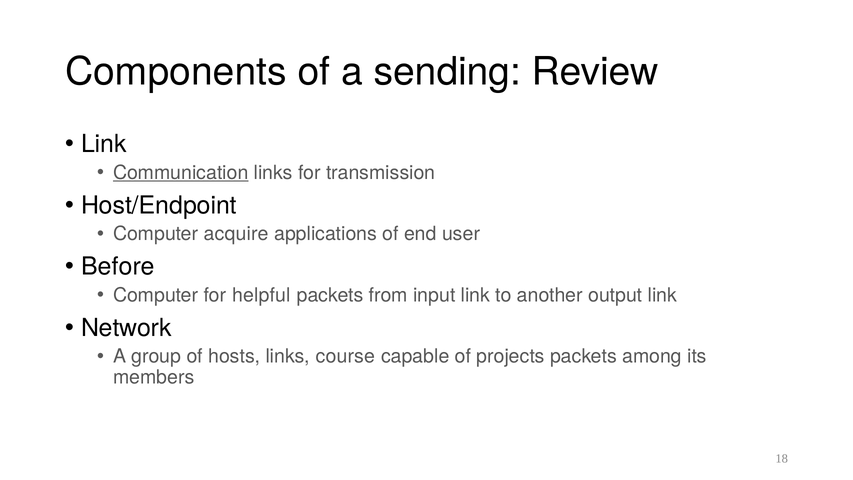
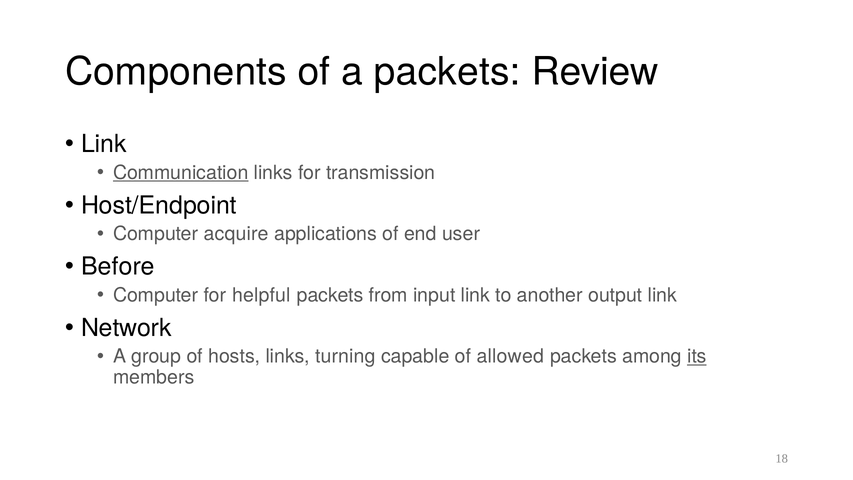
a sending: sending -> packets
course: course -> turning
projects: projects -> allowed
its underline: none -> present
